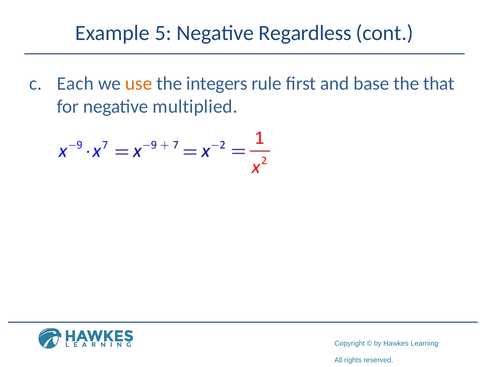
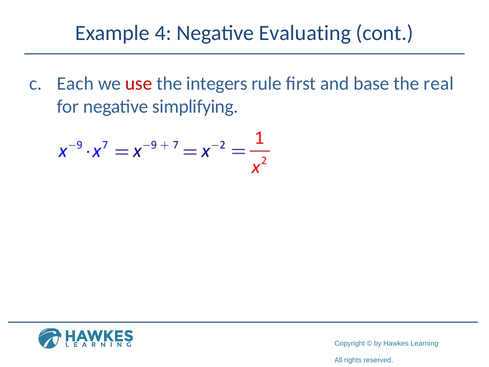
5: 5 -> 4
Regardless: Regardless -> Evaluating
use colour: orange -> red
that: that -> real
multiplied: multiplied -> simplifying
